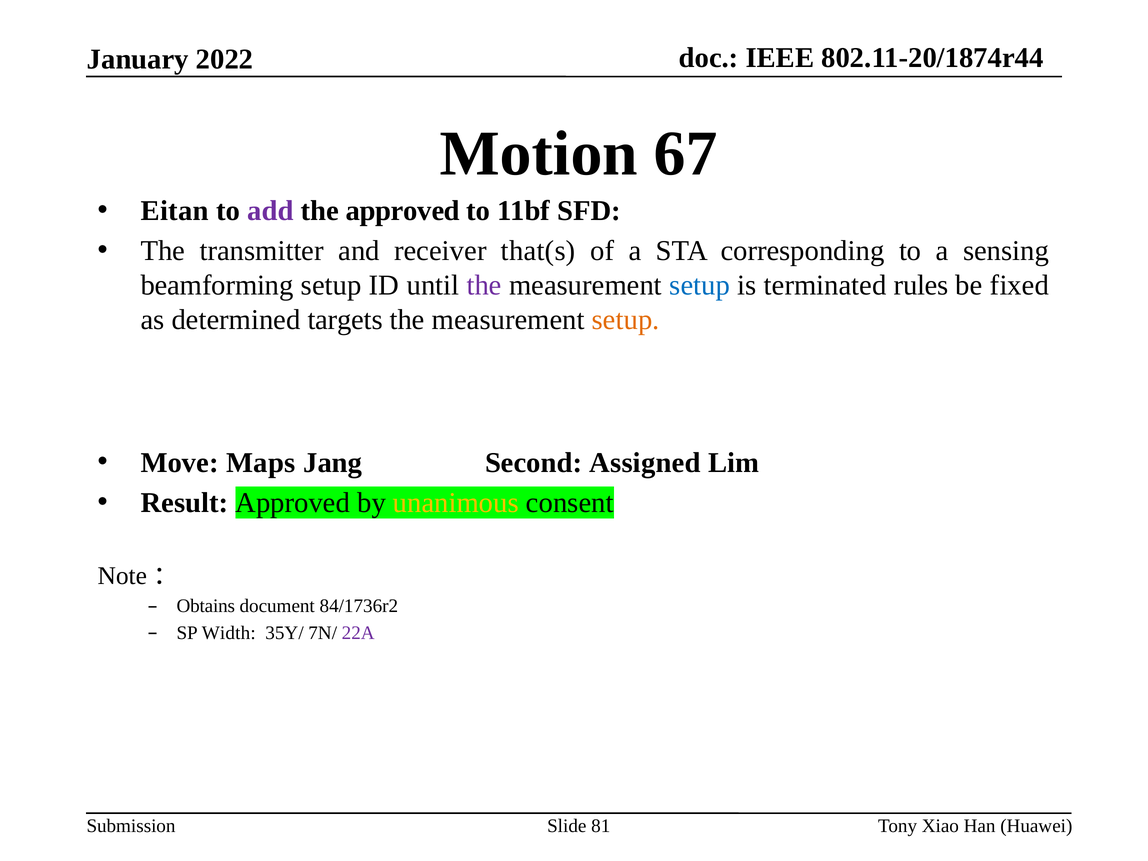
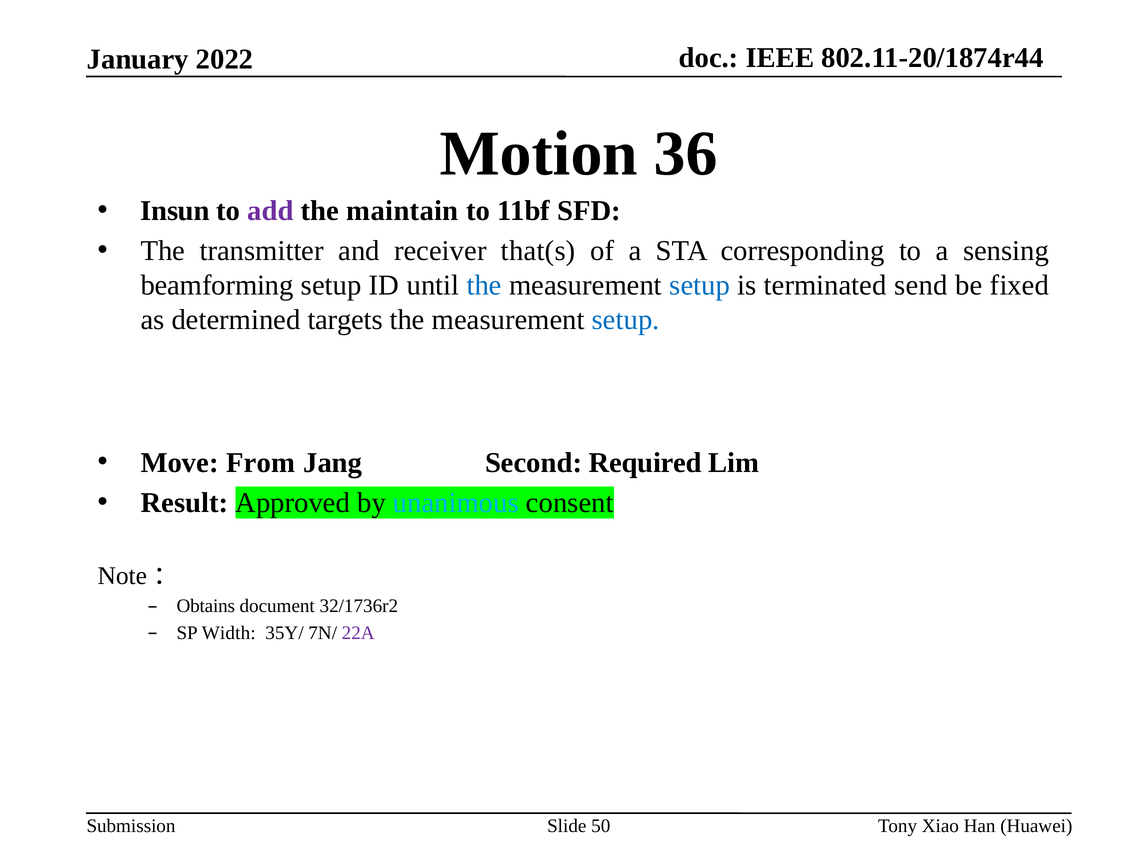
67: 67 -> 36
Eitan: Eitan -> Insun
the approved: approved -> maintain
the at (484, 285) colour: purple -> blue
rules: rules -> send
setup at (626, 320) colour: orange -> blue
Maps: Maps -> From
Assigned: Assigned -> Required
unanimous colour: yellow -> light blue
84/1736r2: 84/1736r2 -> 32/1736r2
81: 81 -> 50
